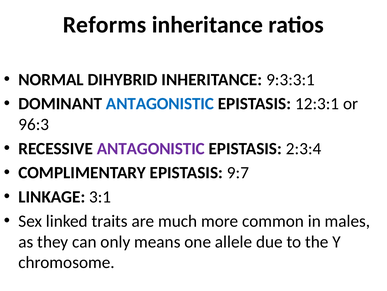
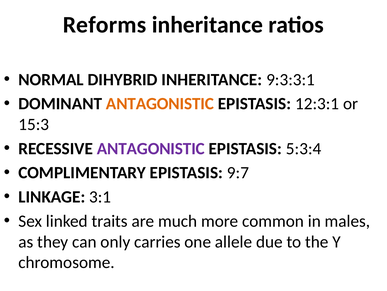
ANTAGONISTIC at (160, 103) colour: blue -> orange
96:3: 96:3 -> 15:3
2:3:4: 2:3:4 -> 5:3:4
means: means -> carries
